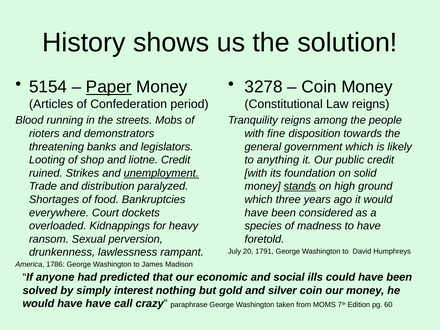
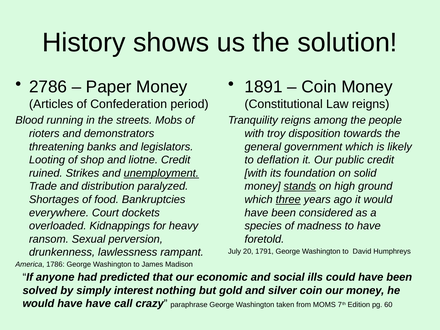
5154: 5154 -> 2786
Paper underline: present -> none
3278: 3278 -> 1891
fine: fine -> troy
anything: anything -> deflation
three underline: none -> present
